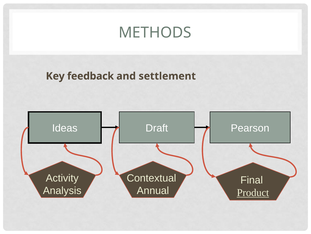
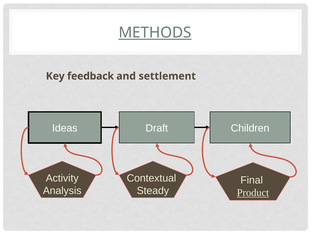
METHODS underline: none -> present
Pearson: Pearson -> Children
Annual: Annual -> Steady
